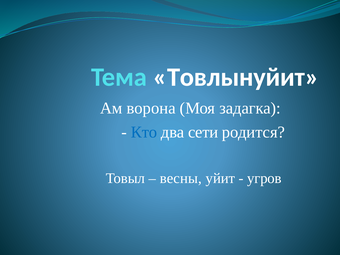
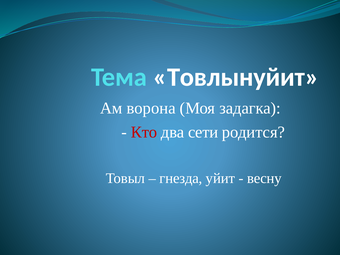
Кто colour: blue -> red
весны: весны -> гнезда
угров: угров -> весну
